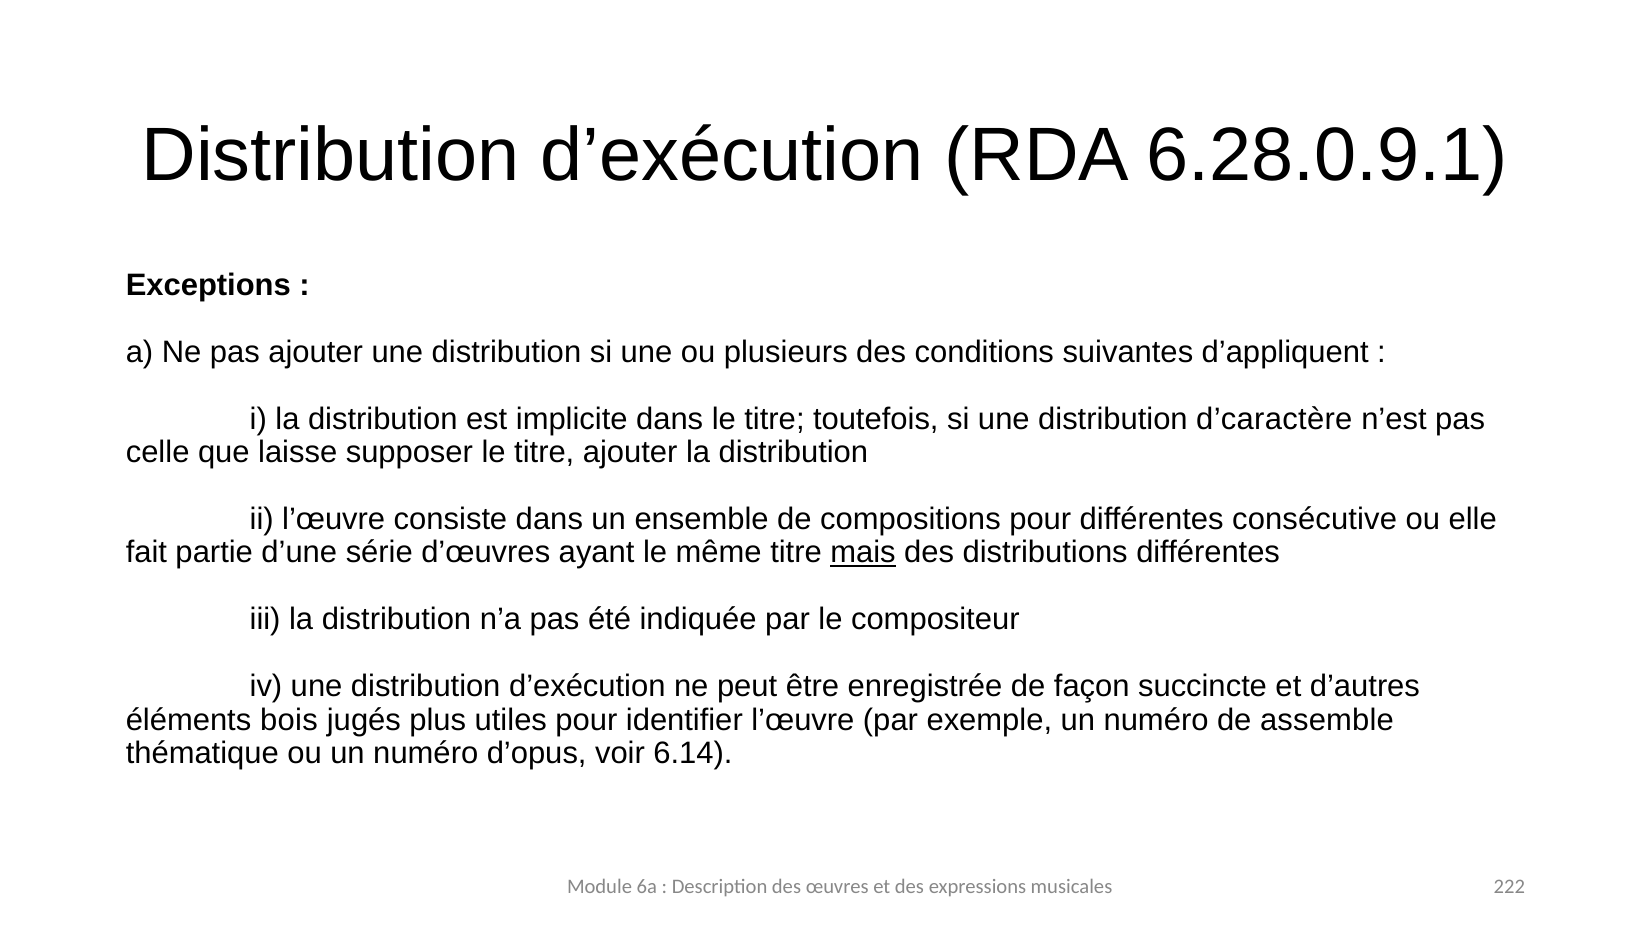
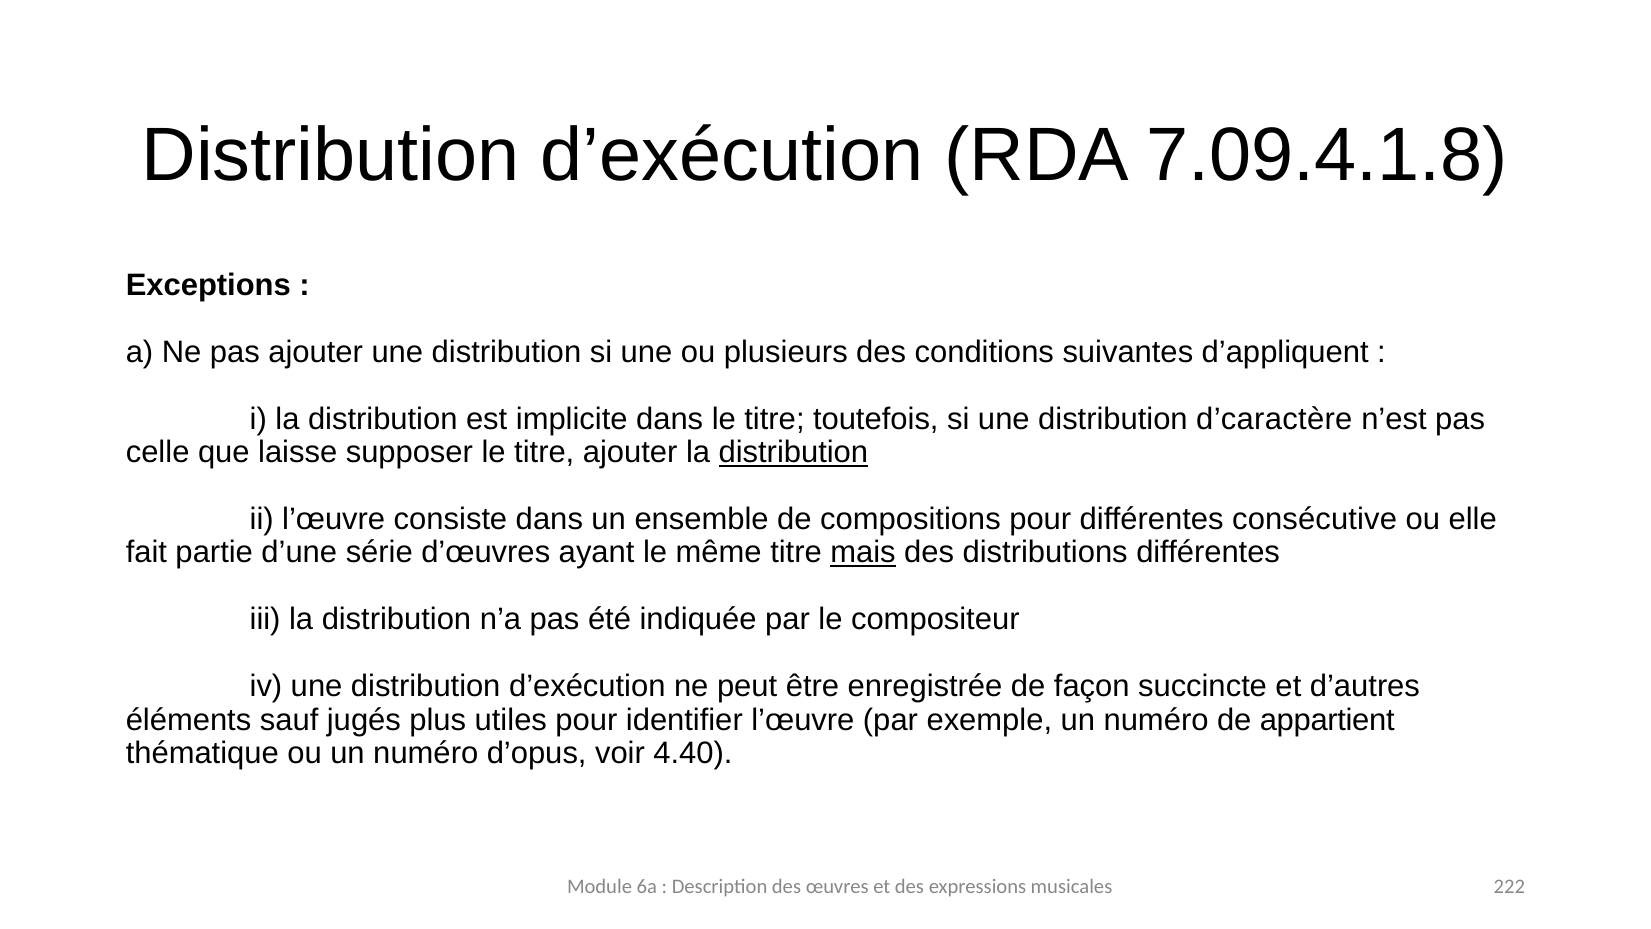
6.28.0.9.1: 6.28.0.9.1 -> 7.09.4.1.8
distribution at (793, 452) underline: none -> present
bois: bois -> sauf
assemble: assemble -> appartient
6.14: 6.14 -> 4.40
